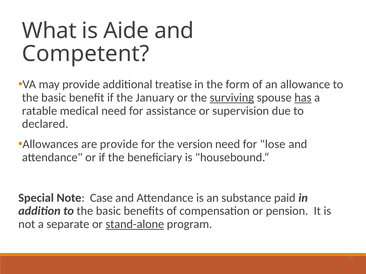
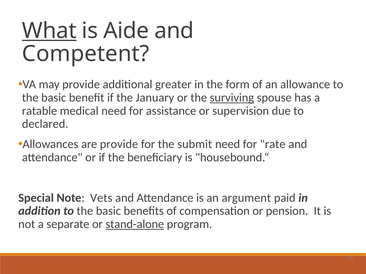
What underline: none -> present
treatise: treatise -> greater
has underline: present -> none
version: version -> submit
lose: lose -> rate
Case: Case -> Vets
substance: substance -> argument
